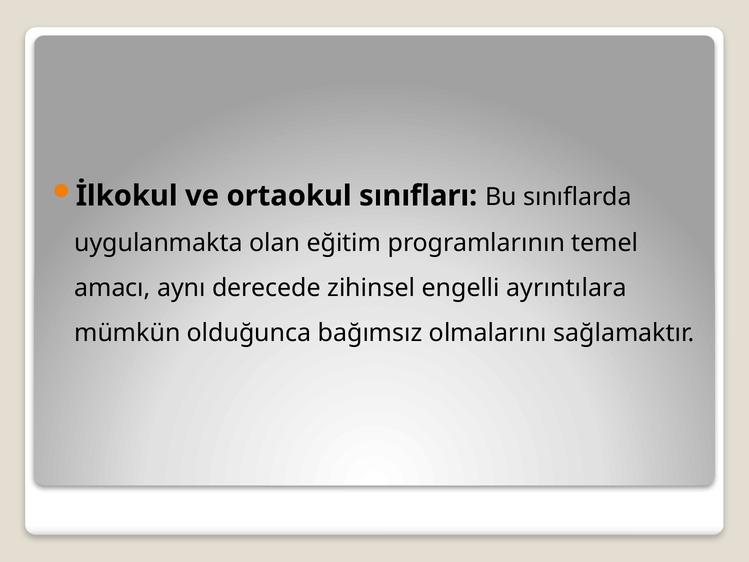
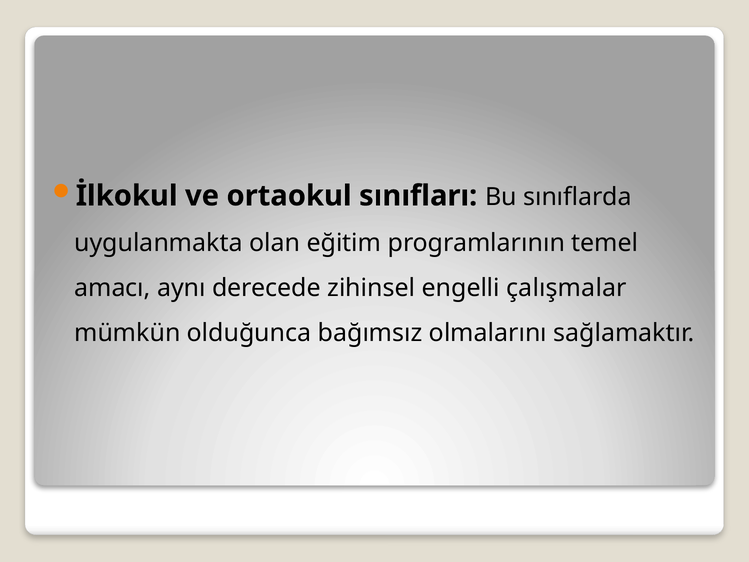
ayrıntılara: ayrıntılara -> çalışmalar
